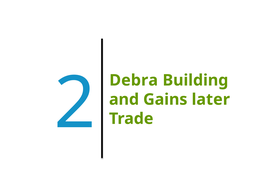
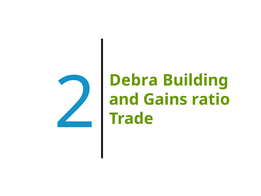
later: later -> ratio
